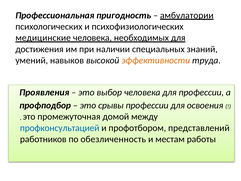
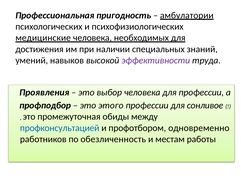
эффективности colour: orange -> purple
срывы: срывы -> этого
освоения: освоения -> сонливое
домой: домой -> обиды
представлений: представлений -> одновременно
